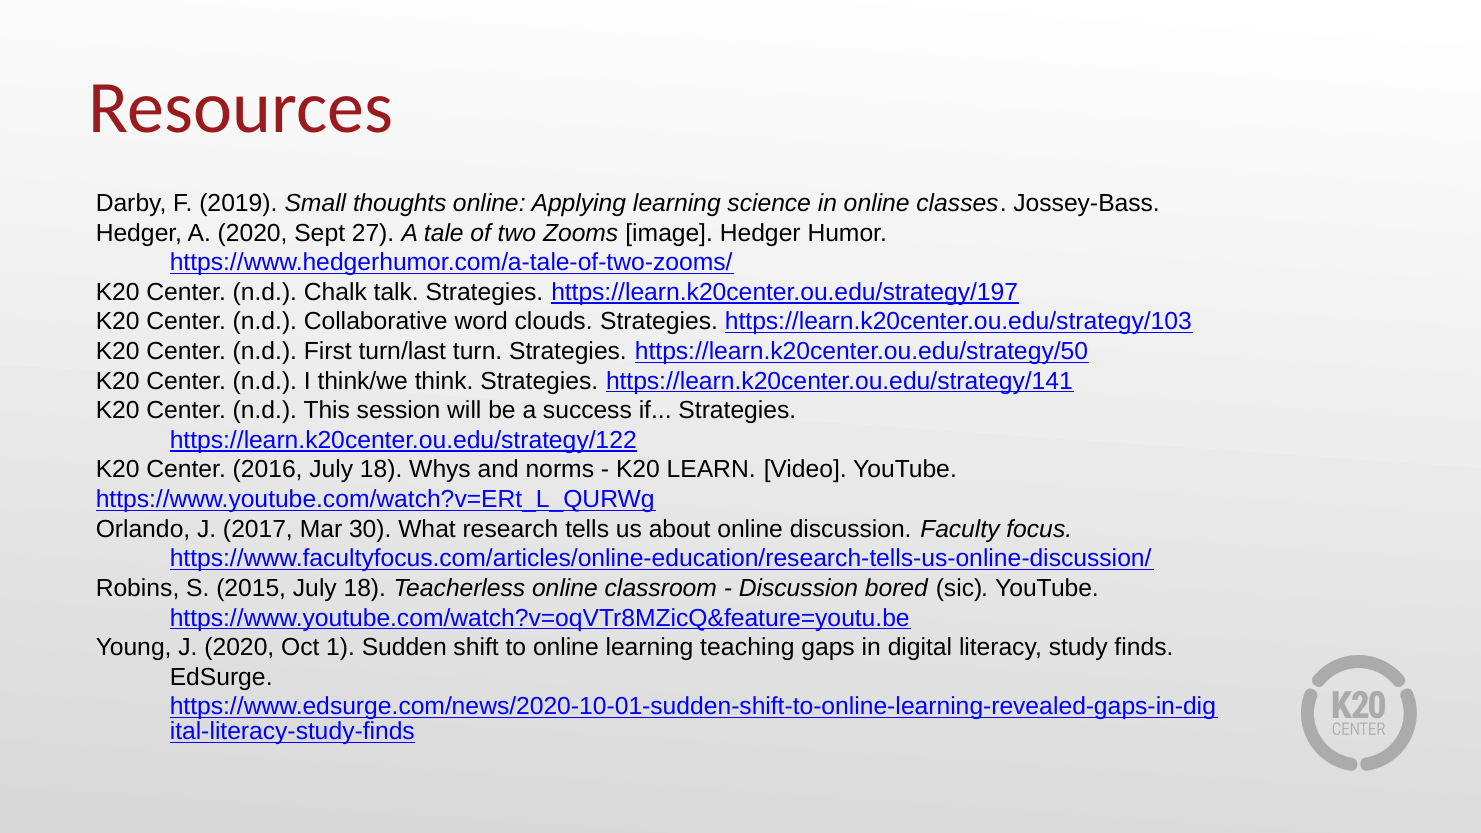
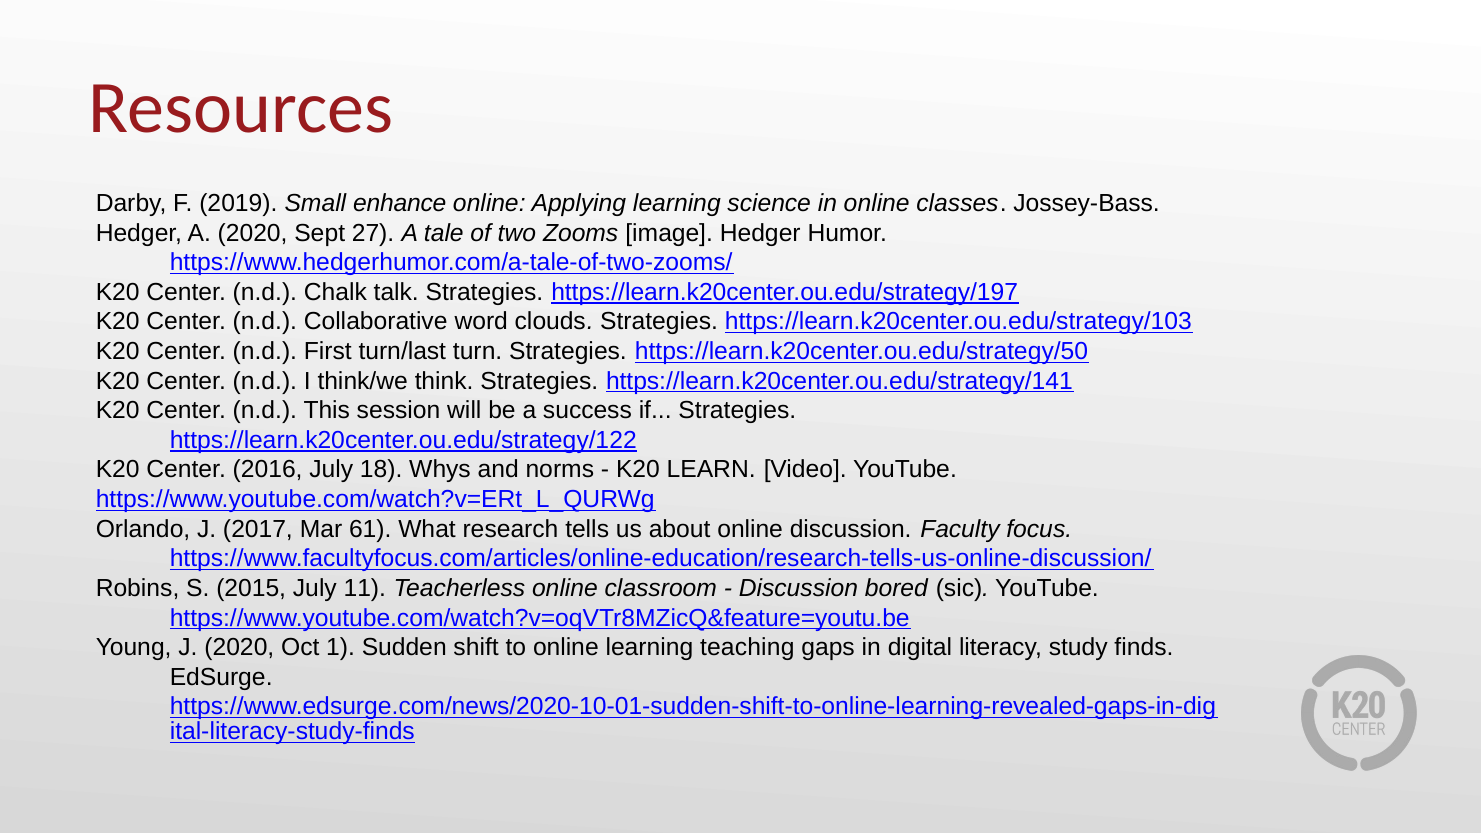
thoughts: thoughts -> enhance
30: 30 -> 61
2015 July 18: 18 -> 11
